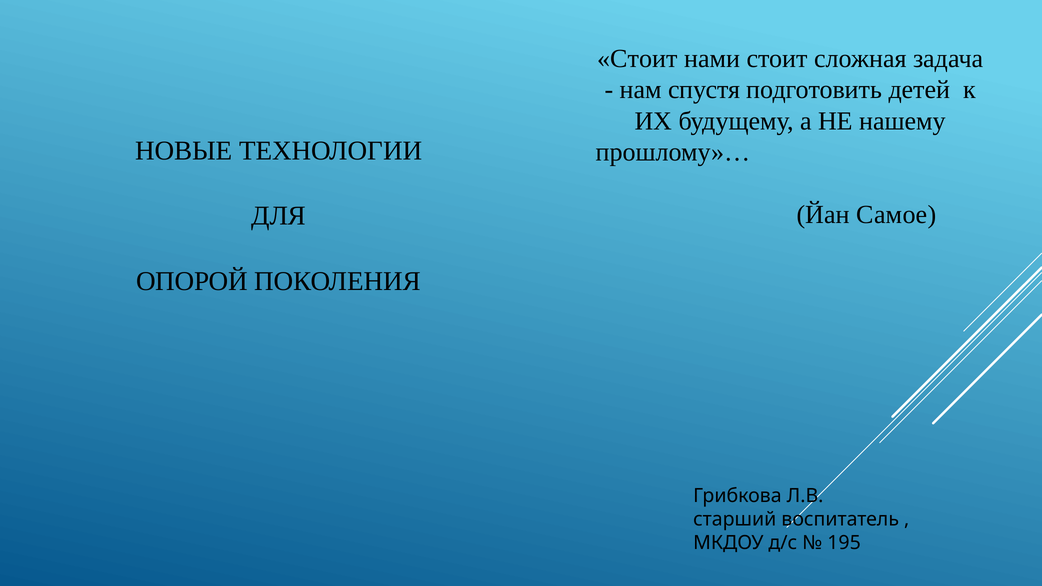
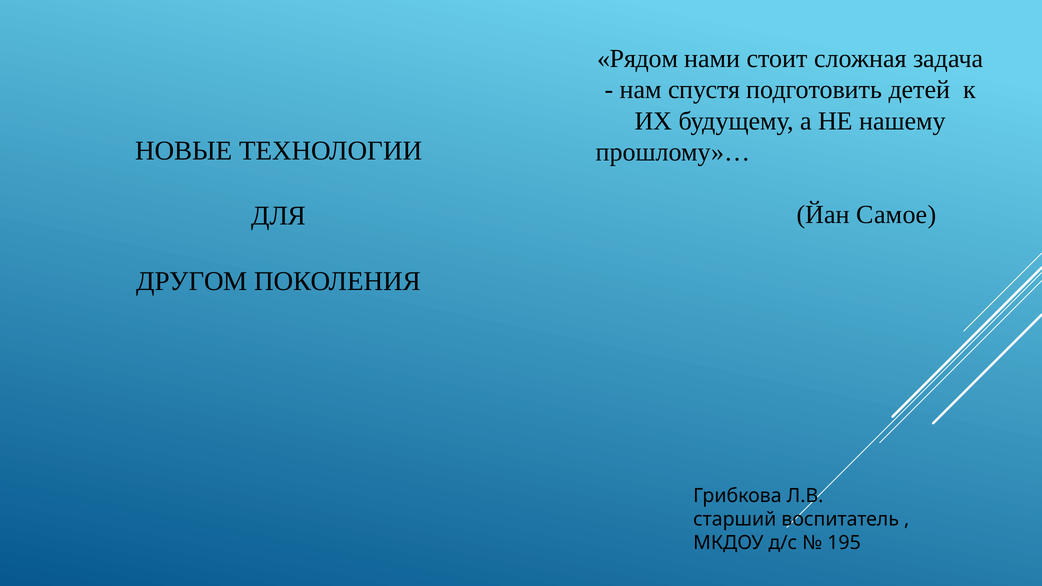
Стоит at (637, 59): Стоит -> Рядом
ОПОРОЙ: ОПОРОЙ -> ДРУГОМ
